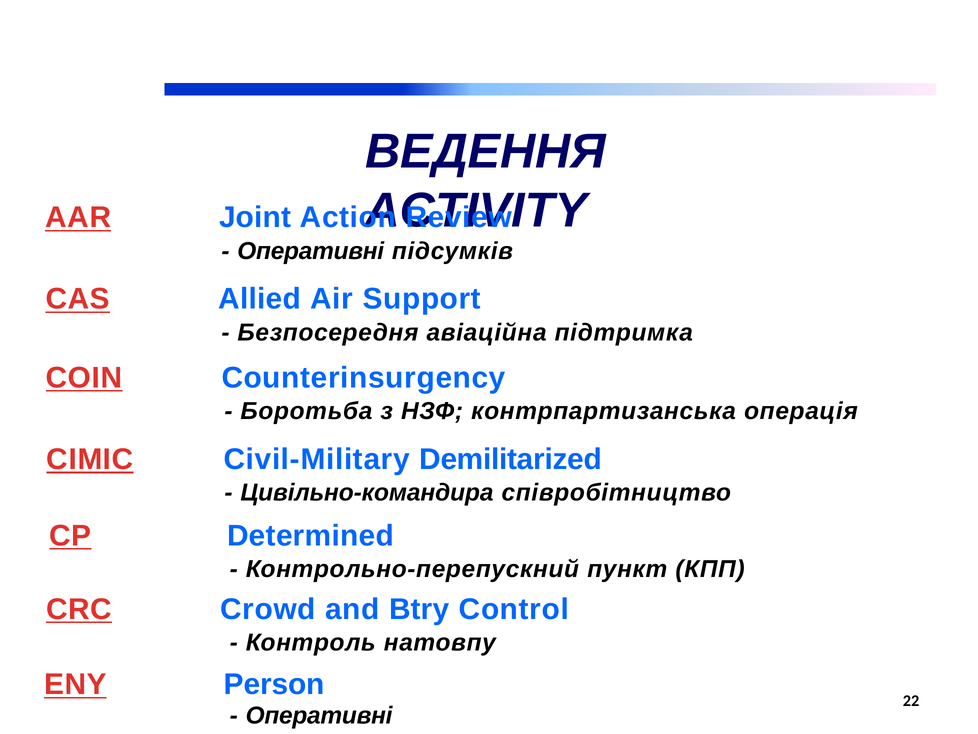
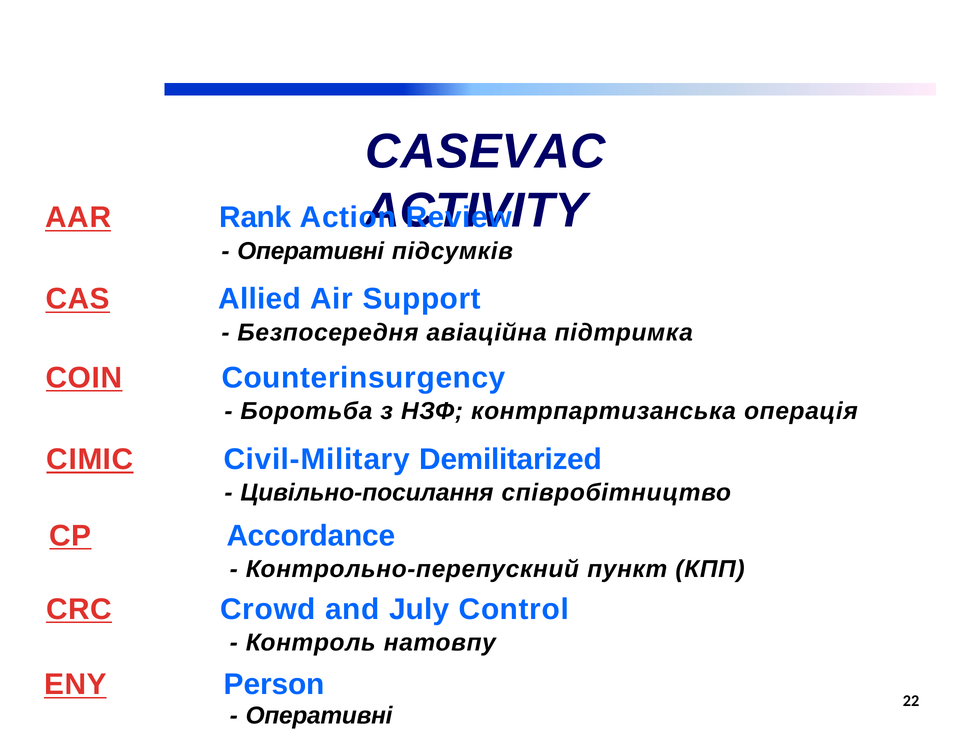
ВЕДЕННЯ: ВЕДЕННЯ -> CASEVAC
Joint: Joint -> Rank
Цивільно-командира: Цивільно-командира -> Цивільно-посилання
Determined: Determined -> Accordance
Btry: Btry -> July
